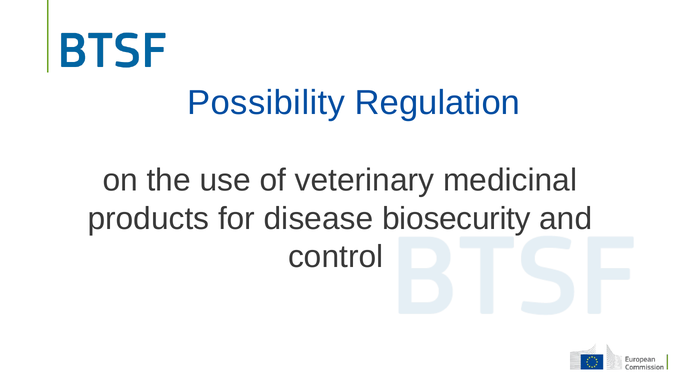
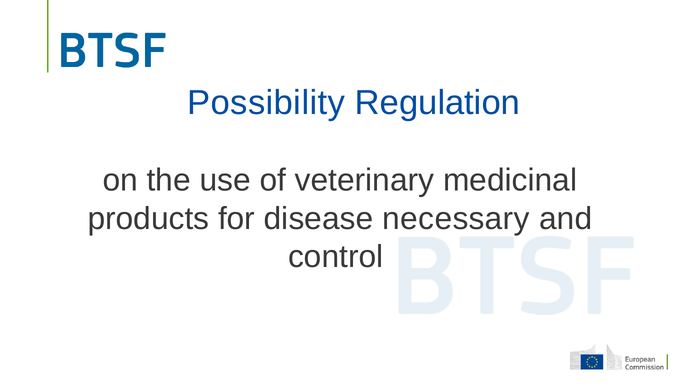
biosecurity: biosecurity -> necessary
